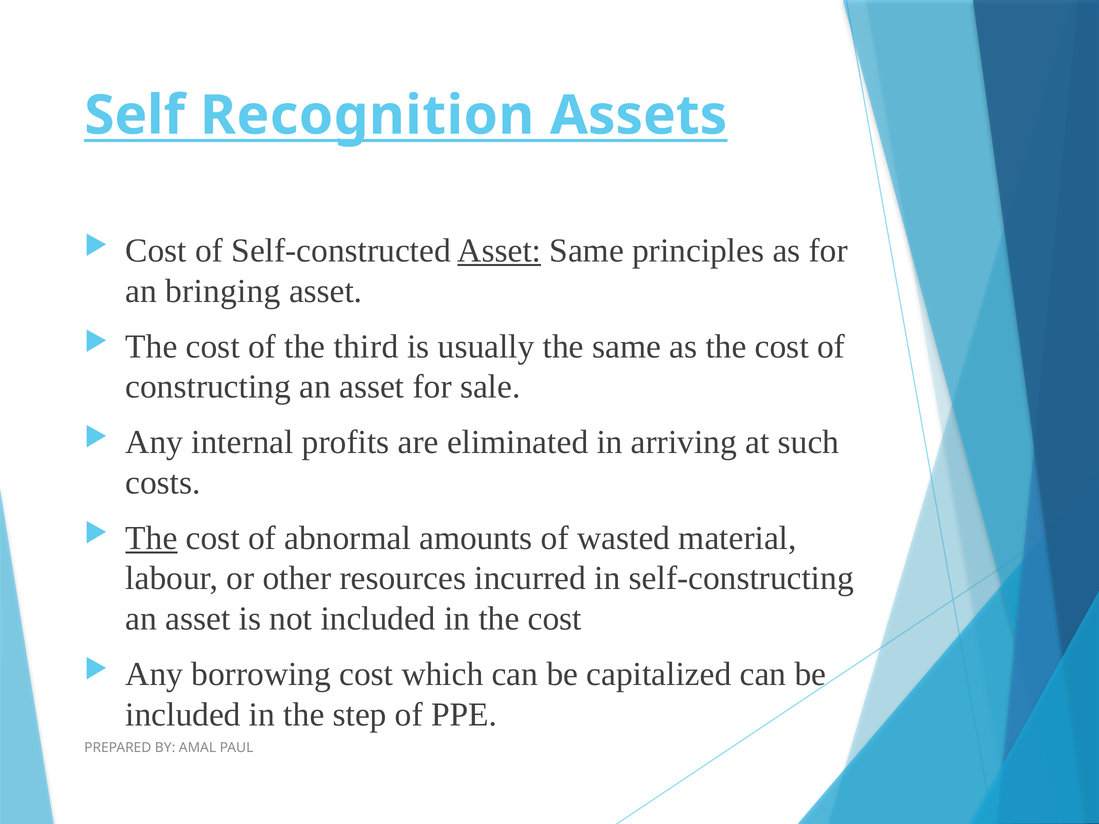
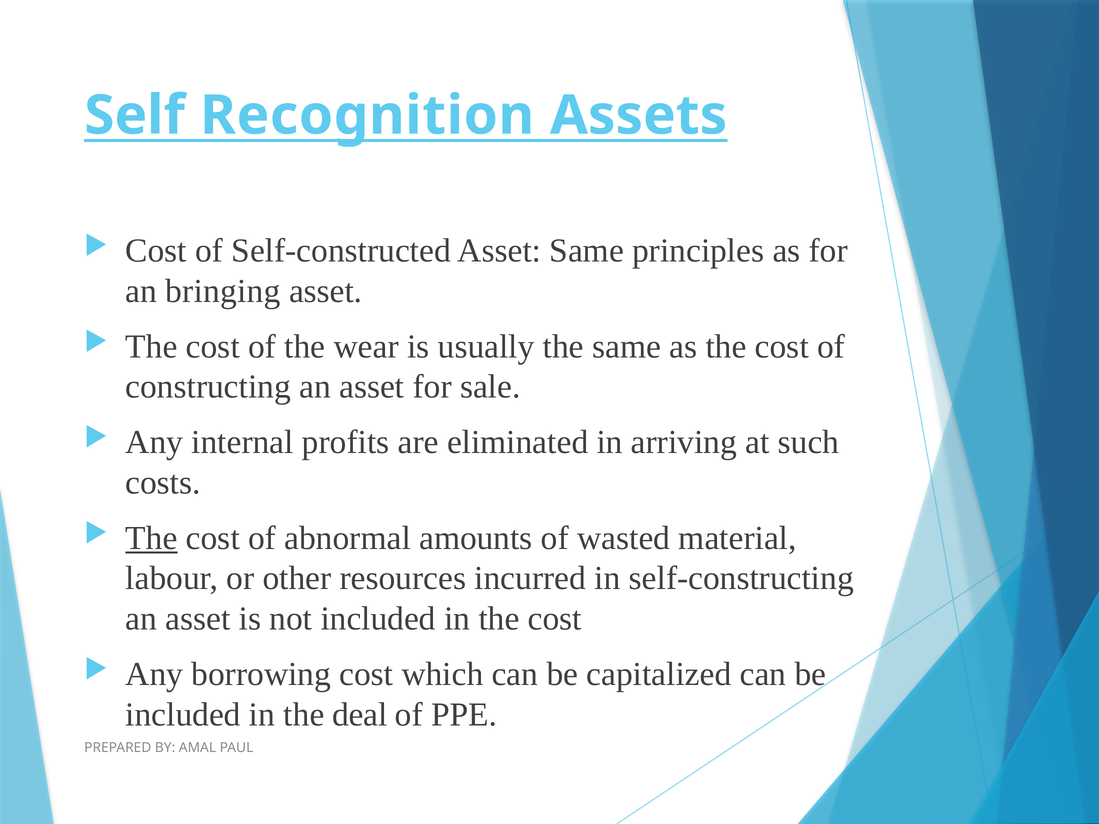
Asset at (499, 251) underline: present -> none
third: third -> wear
step: step -> deal
